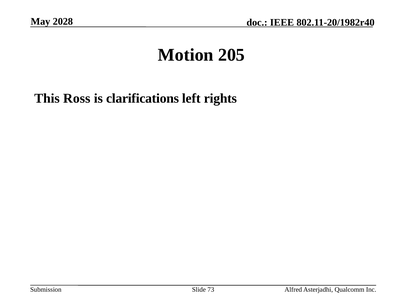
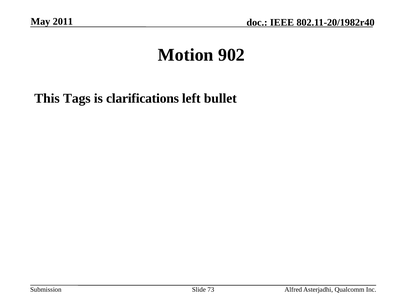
2028: 2028 -> 2011
205: 205 -> 902
Ross: Ross -> Tags
rights: rights -> bullet
